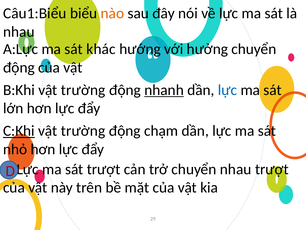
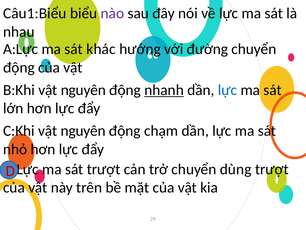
nào colour: orange -> purple
hưởng: hưởng -> đường
B:Khi vật trường: trường -> nguyên
C:Khi underline: present -> none
trường at (83, 131): trường -> nguyên
chuyển nhau: nhau -> dùng
